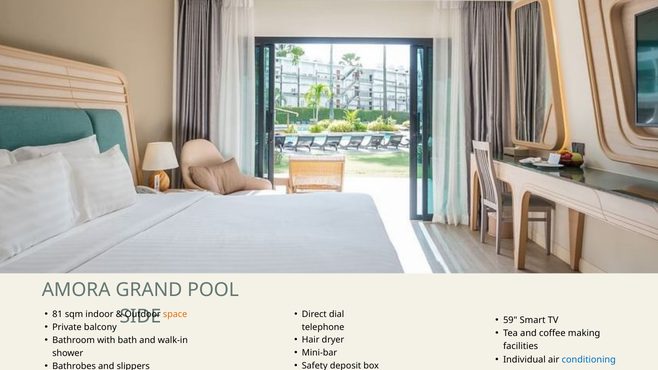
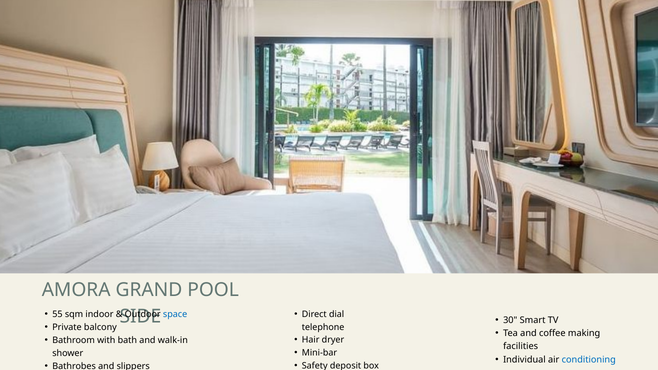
81: 81 -> 55
space colour: orange -> blue
59: 59 -> 30
